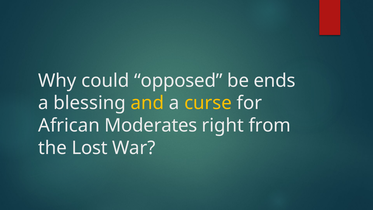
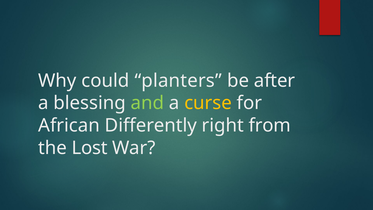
opposed: opposed -> planters
ends: ends -> after
and colour: yellow -> light green
Moderates: Moderates -> Differently
